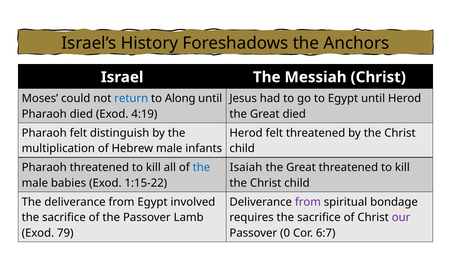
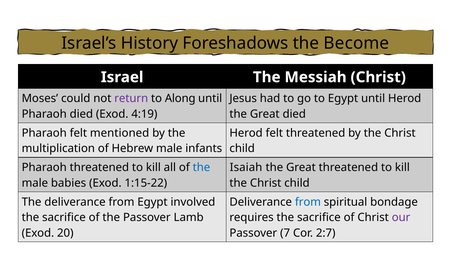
Anchors: Anchors -> Become
return colour: blue -> purple
distinguish: distinguish -> mentioned
from at (308, 202) colour: purple -> blue
79: 79 -> 20
0: 0 -> 7
6:7: 6:7 -> 2:7
